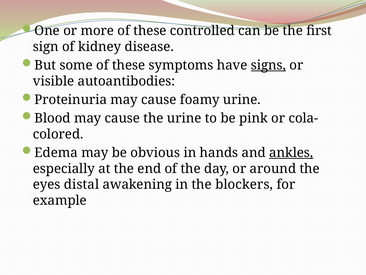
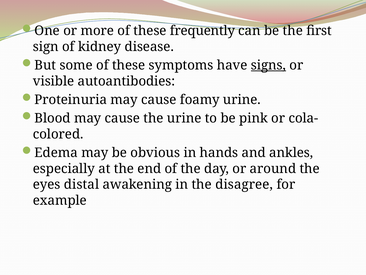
controlled: controlled -> frequently
ankles underline: present -> none
blockers: blockers -> disagree
